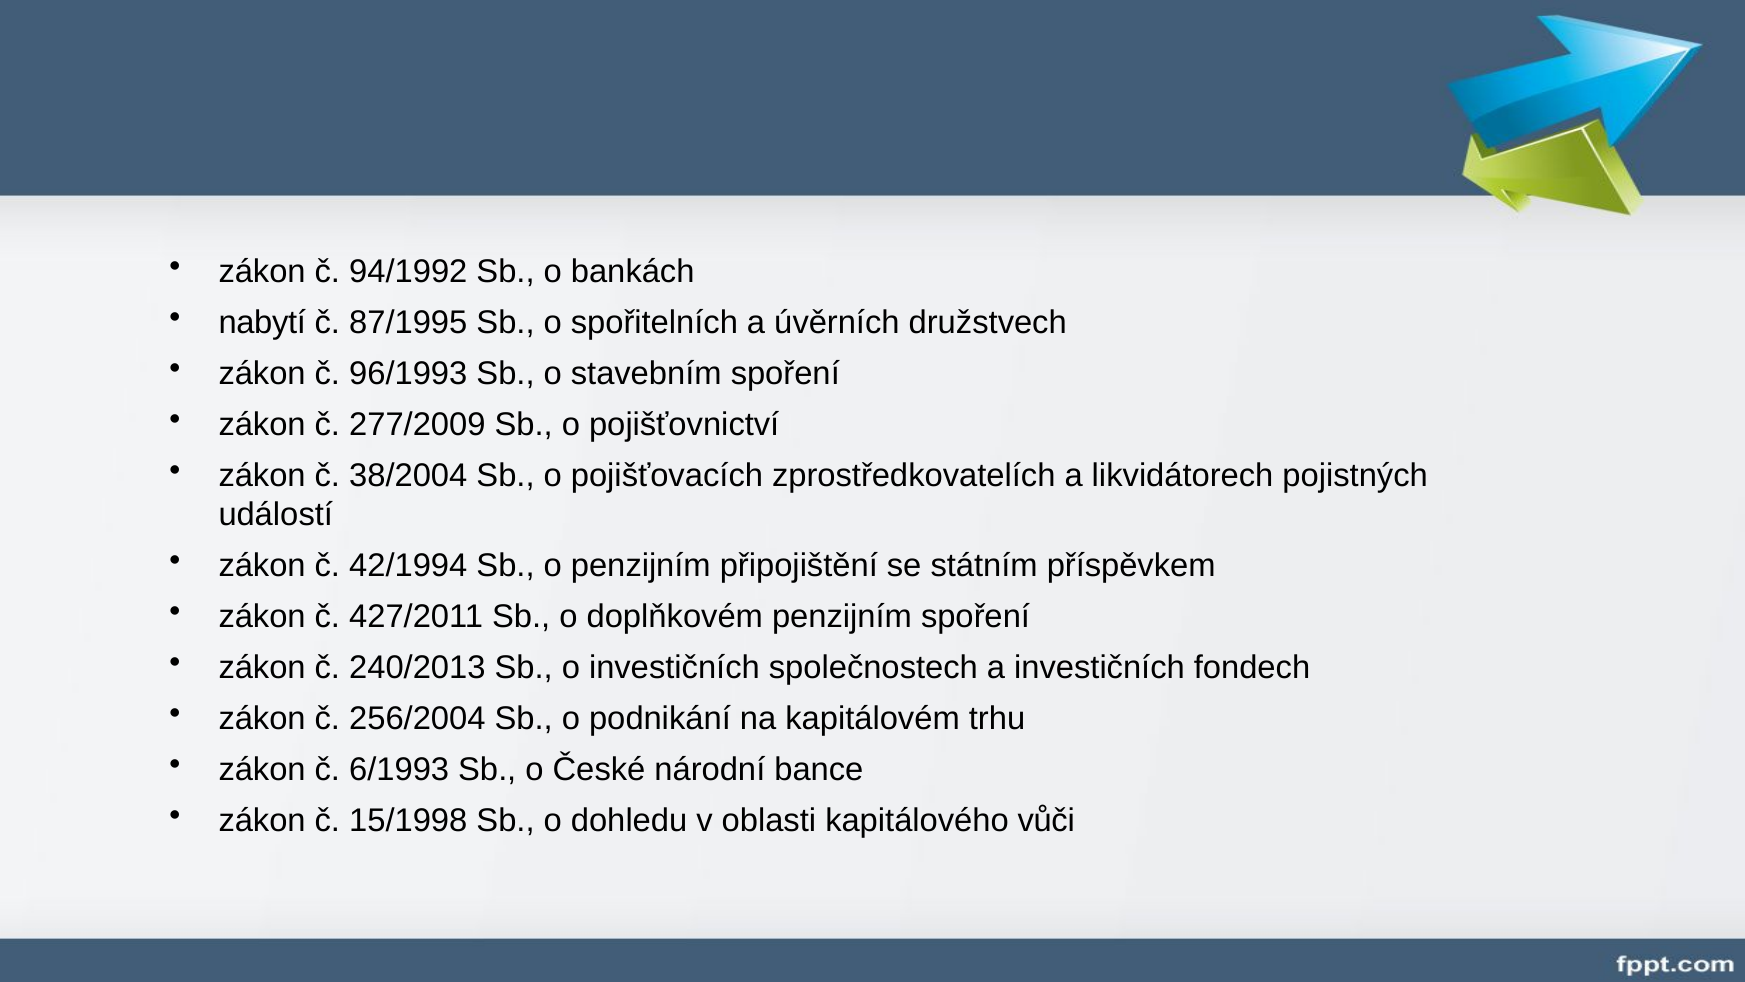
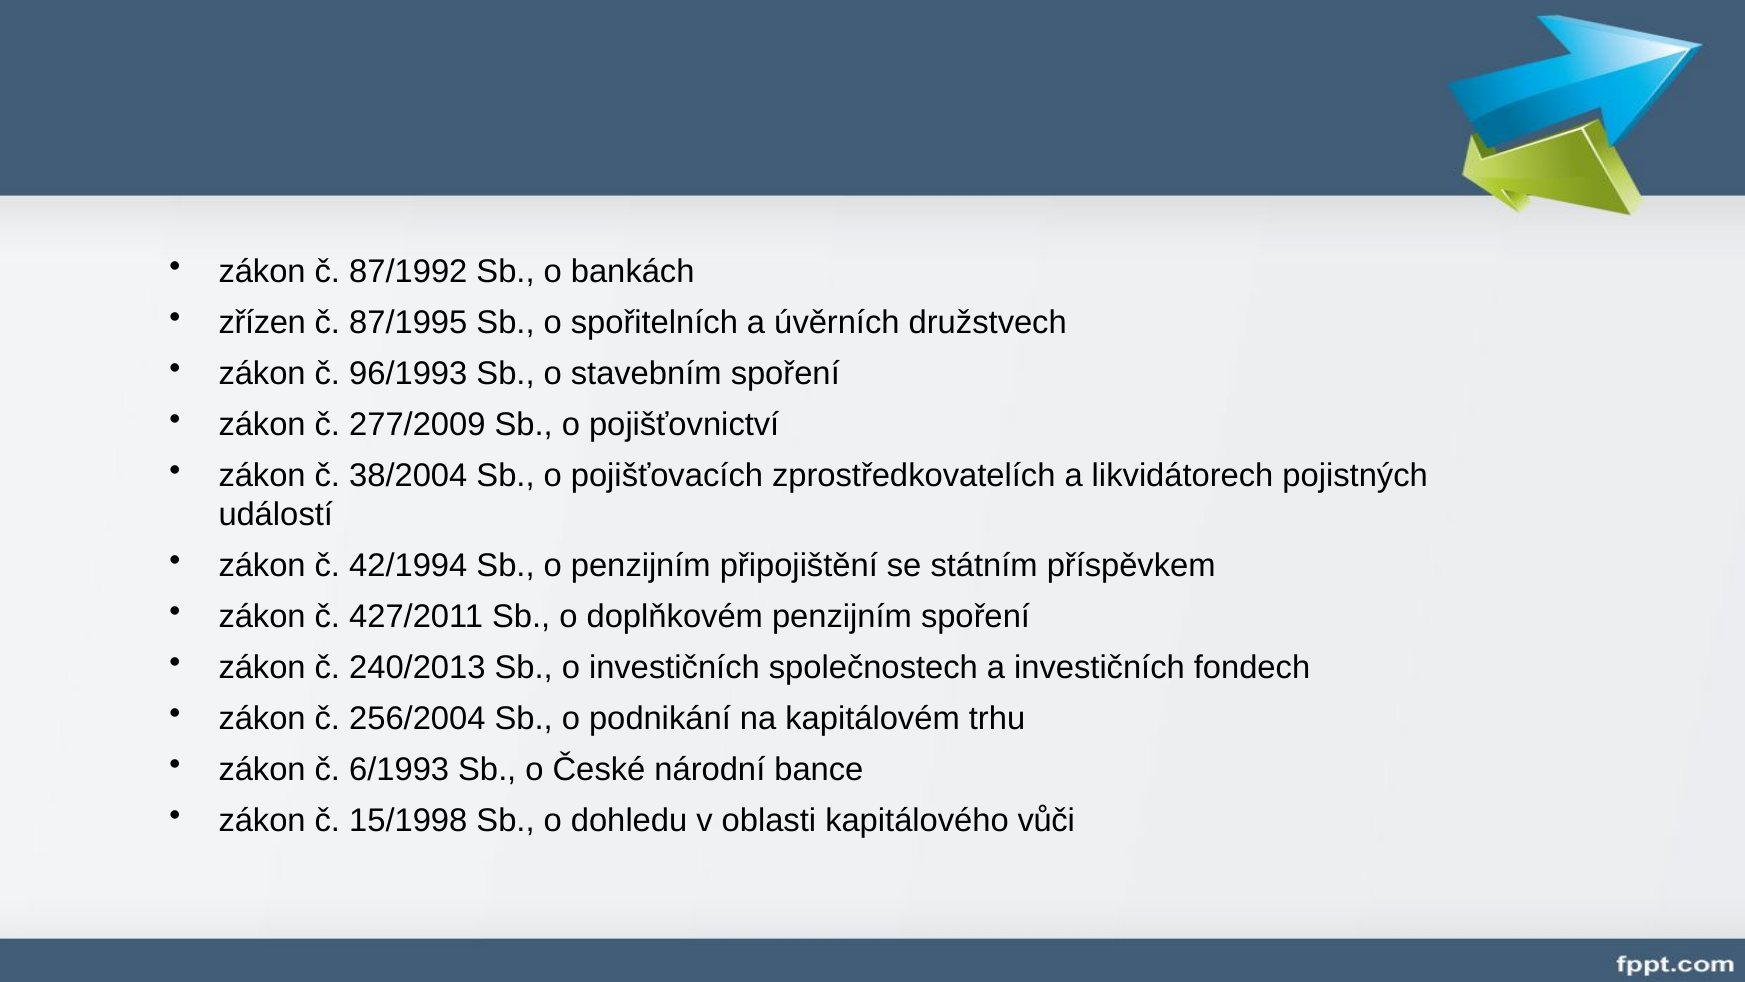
94/1992: 94/1992 -> 87/1992
nabytí: nabytí -> zřízen
